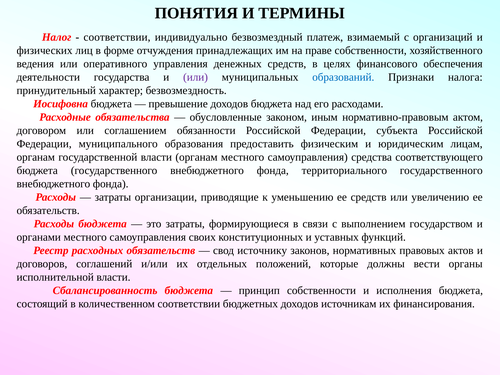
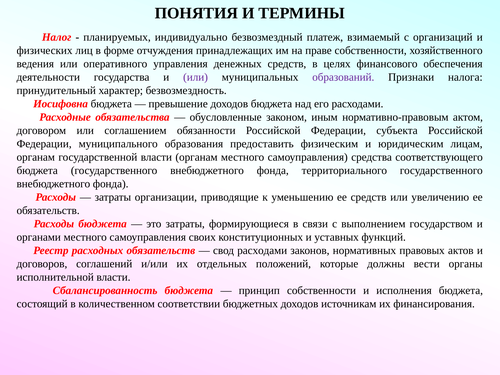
соответствии at (117, 37): соответствии -> планируемых
образований colour: blue -> purple
свод источнику: источнику -> расходами
